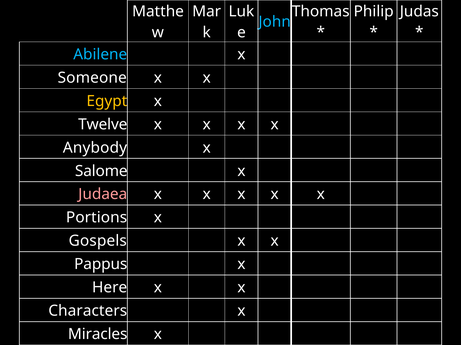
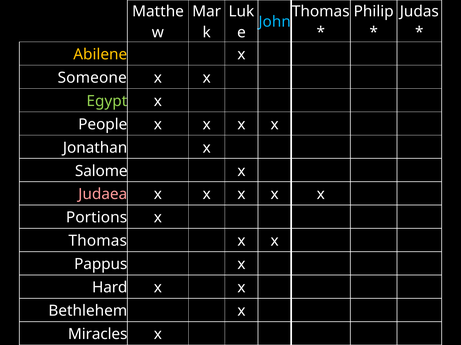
Abilene colour: light blue -> yellow
Egypt colour: yellow -> light green
Twelve: Twelve -> People
Anybody: Anybody -> Jonathan
Gospels at (98, 241): Gospels -> Thomas
Here: Here -> Hard
Characters: Characters -> Bethlehem
